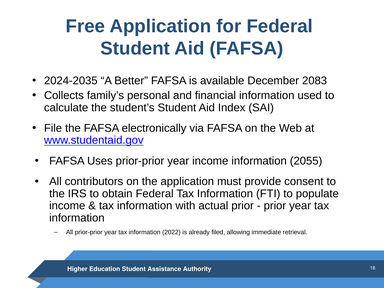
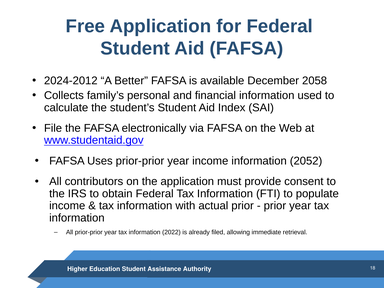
2024-2035: 2024-2035 -> 2024-2012
2083: 2083 -> 2058
2055: 2055 -> 2052
